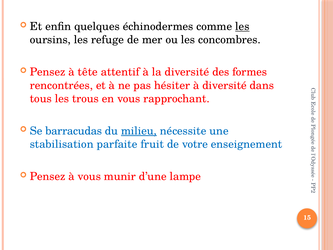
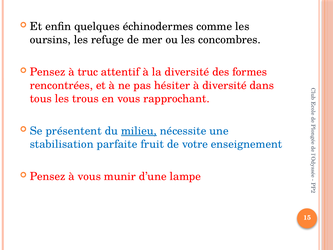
les at (242, 26) underline: present -> none
tête: tête -> truc
barracudas: barracudas -> présentent
